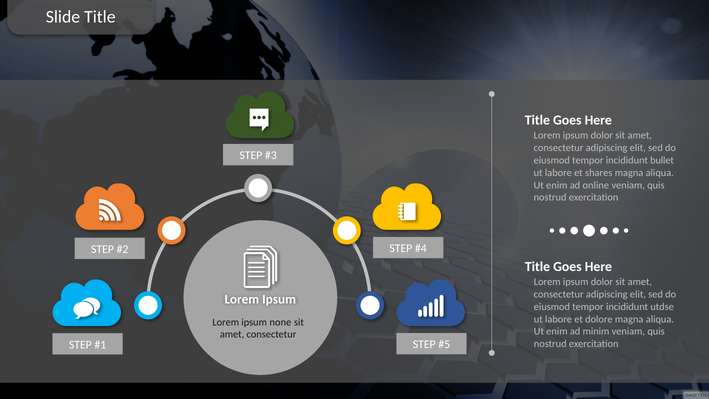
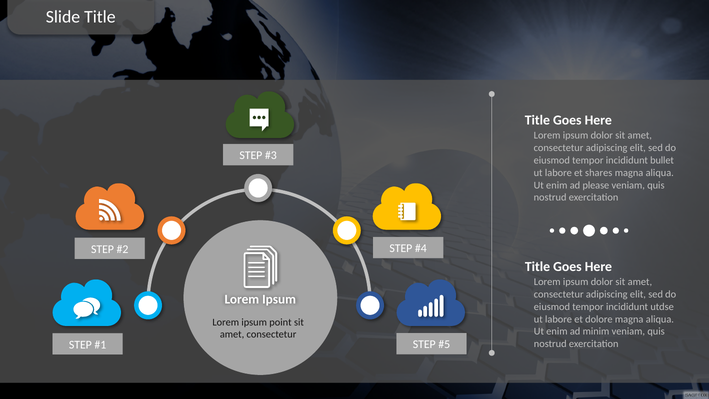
online: online -> please
none: none -> point
